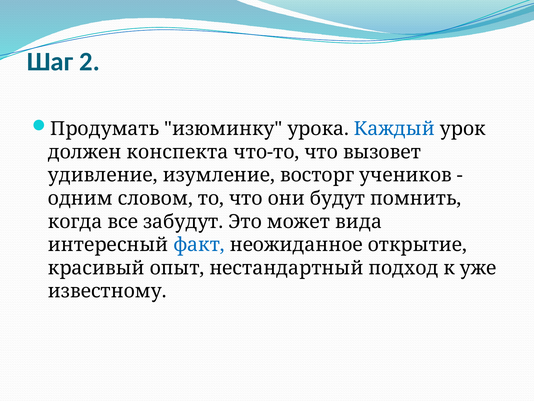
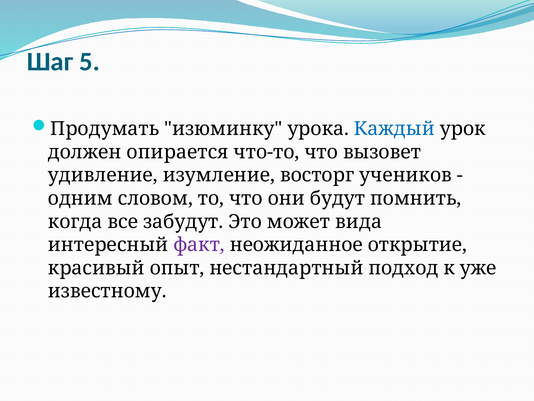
2: 2 -> 5
конспекта: конспекта -> опирается
факт colour: blue -> purple
